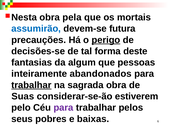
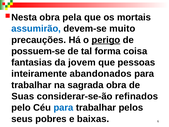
futura: futura -> muito
decisões-se: decisões-se -> possuem-se
deste: deste -> coisa
algum: algum -> jovem
trabalhar at (31, 85) underline: present -> none
estiverem: estiverem -> refinados
para at (63, 107) colour: purple -> blue
